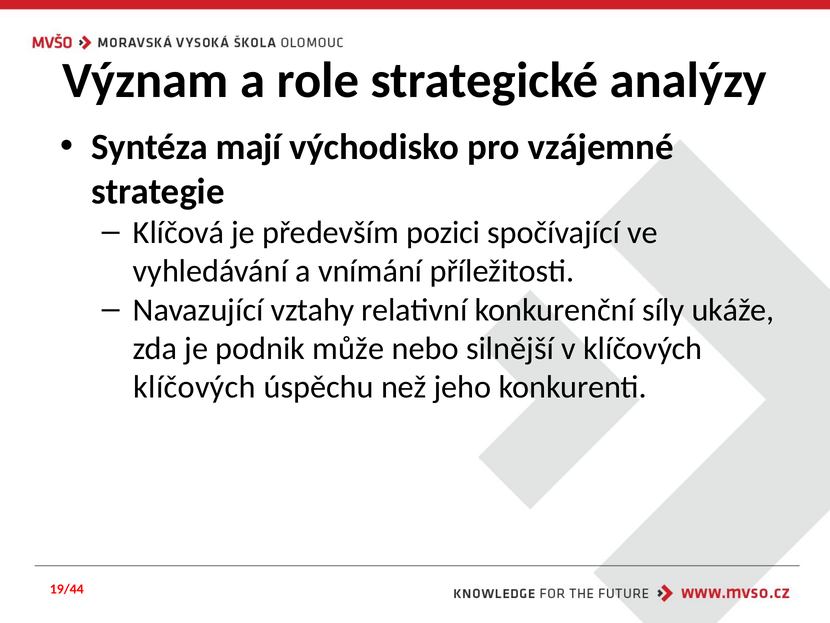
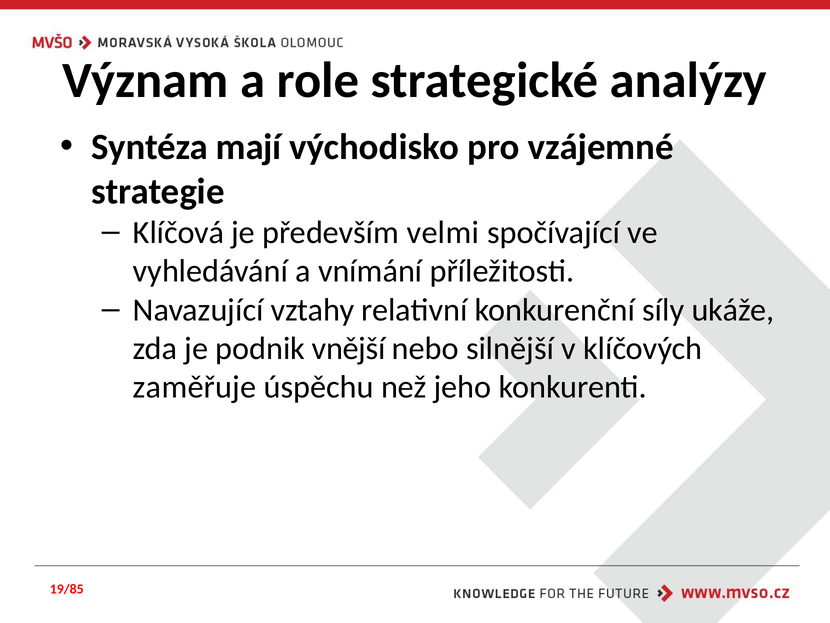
pozici: pozici -> velmi
může: může -> vnější
klíčových at (195, 387): klíčových -> zaměřuje
19/44: 19/44 -> 19/85
